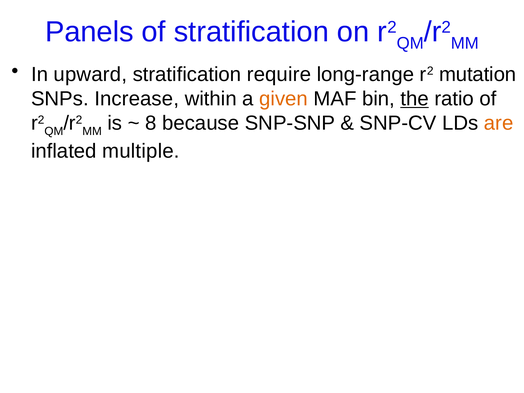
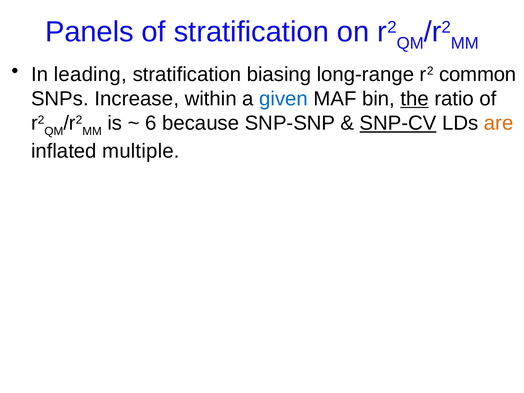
upward: upward -> leading
require: require -> biasing
mutation: mutation -> common
given colour: orange -> blue
8: 8 -> 6
SNP-CV underline: none -> present
